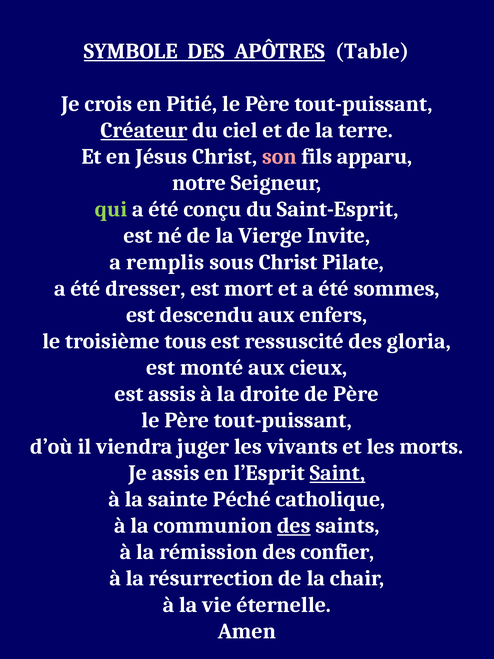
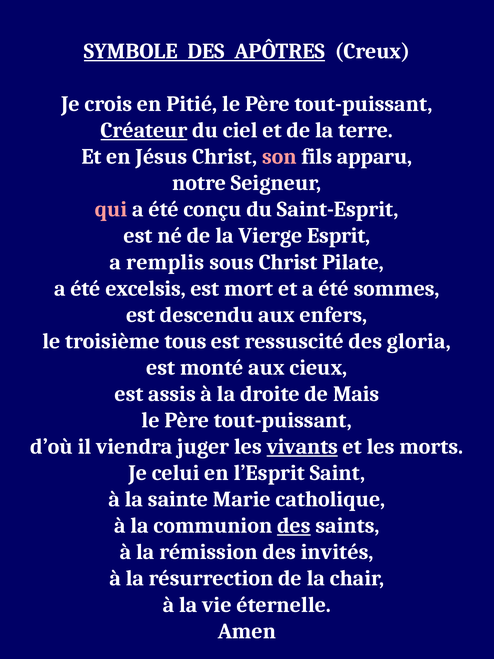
Table: Table -> Creux
qui colour: light green -> pink
Invite: Invite -> Esprit
dresser: dresser -> excelsis
de Père: Père -> Mais
vivants underline: none -> present
Je assis: assis -> celui
Saint underline: present -> none
Péché: Péché -> Marie
confier: confier -> invités
